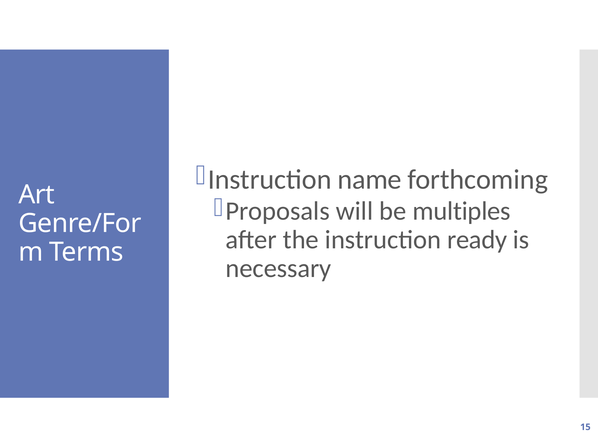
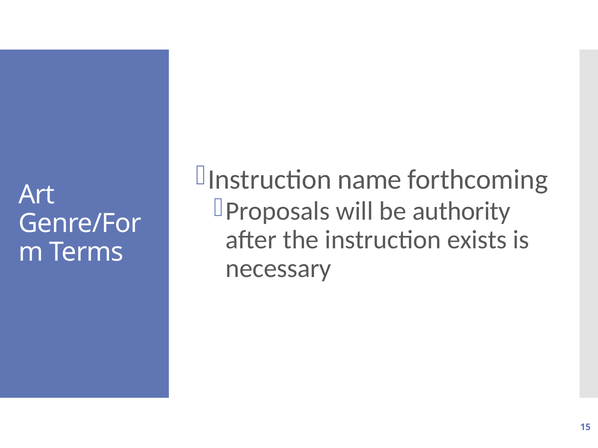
multiples: multiples -> authority
ready: ready -> exists
